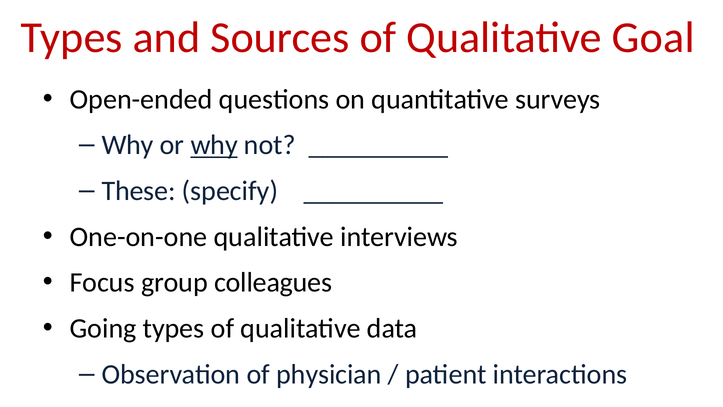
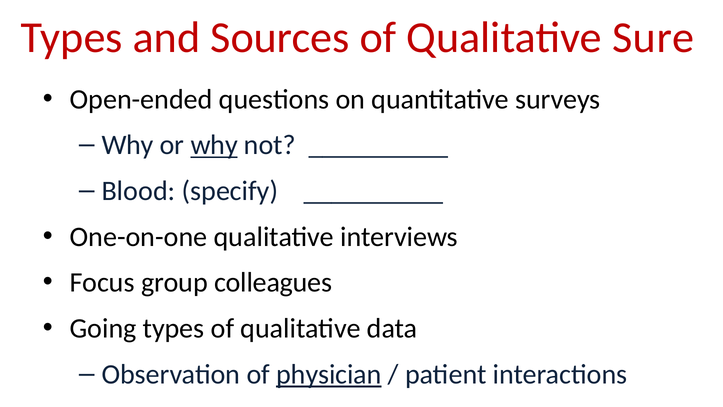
Goal: Goal -> Sure
These: These -> Blood
physician underline: none -> present
